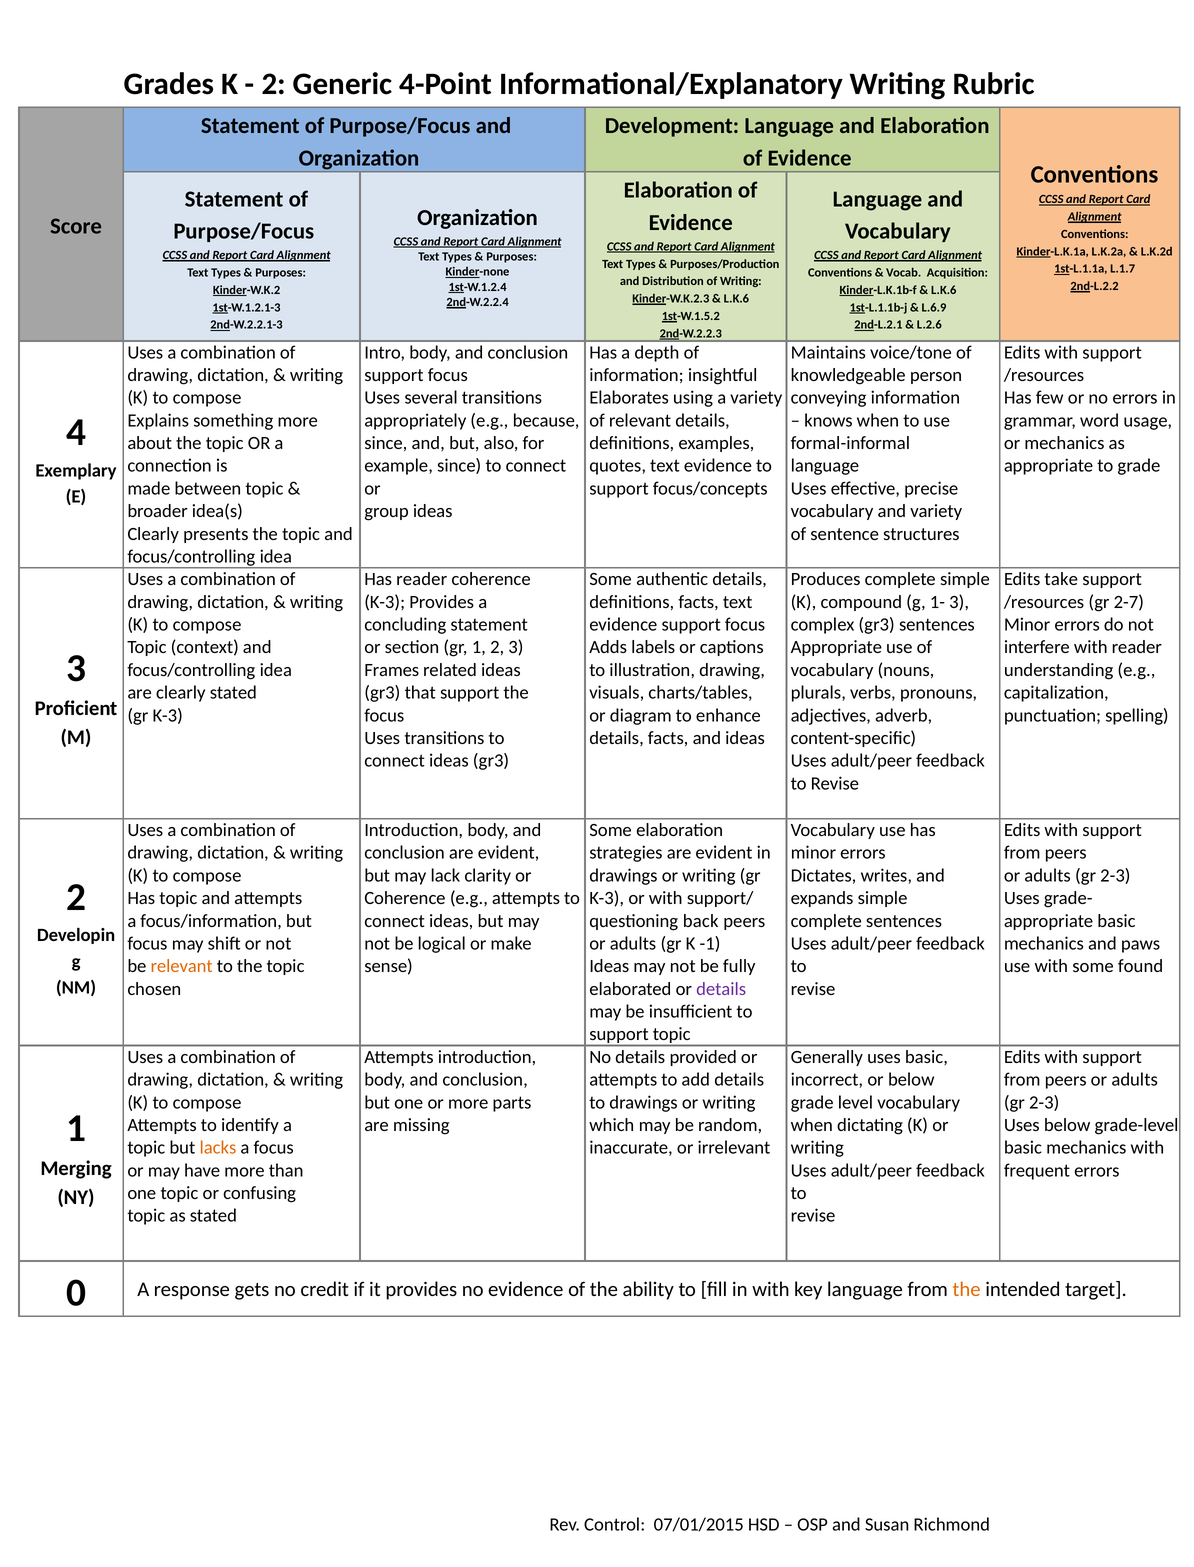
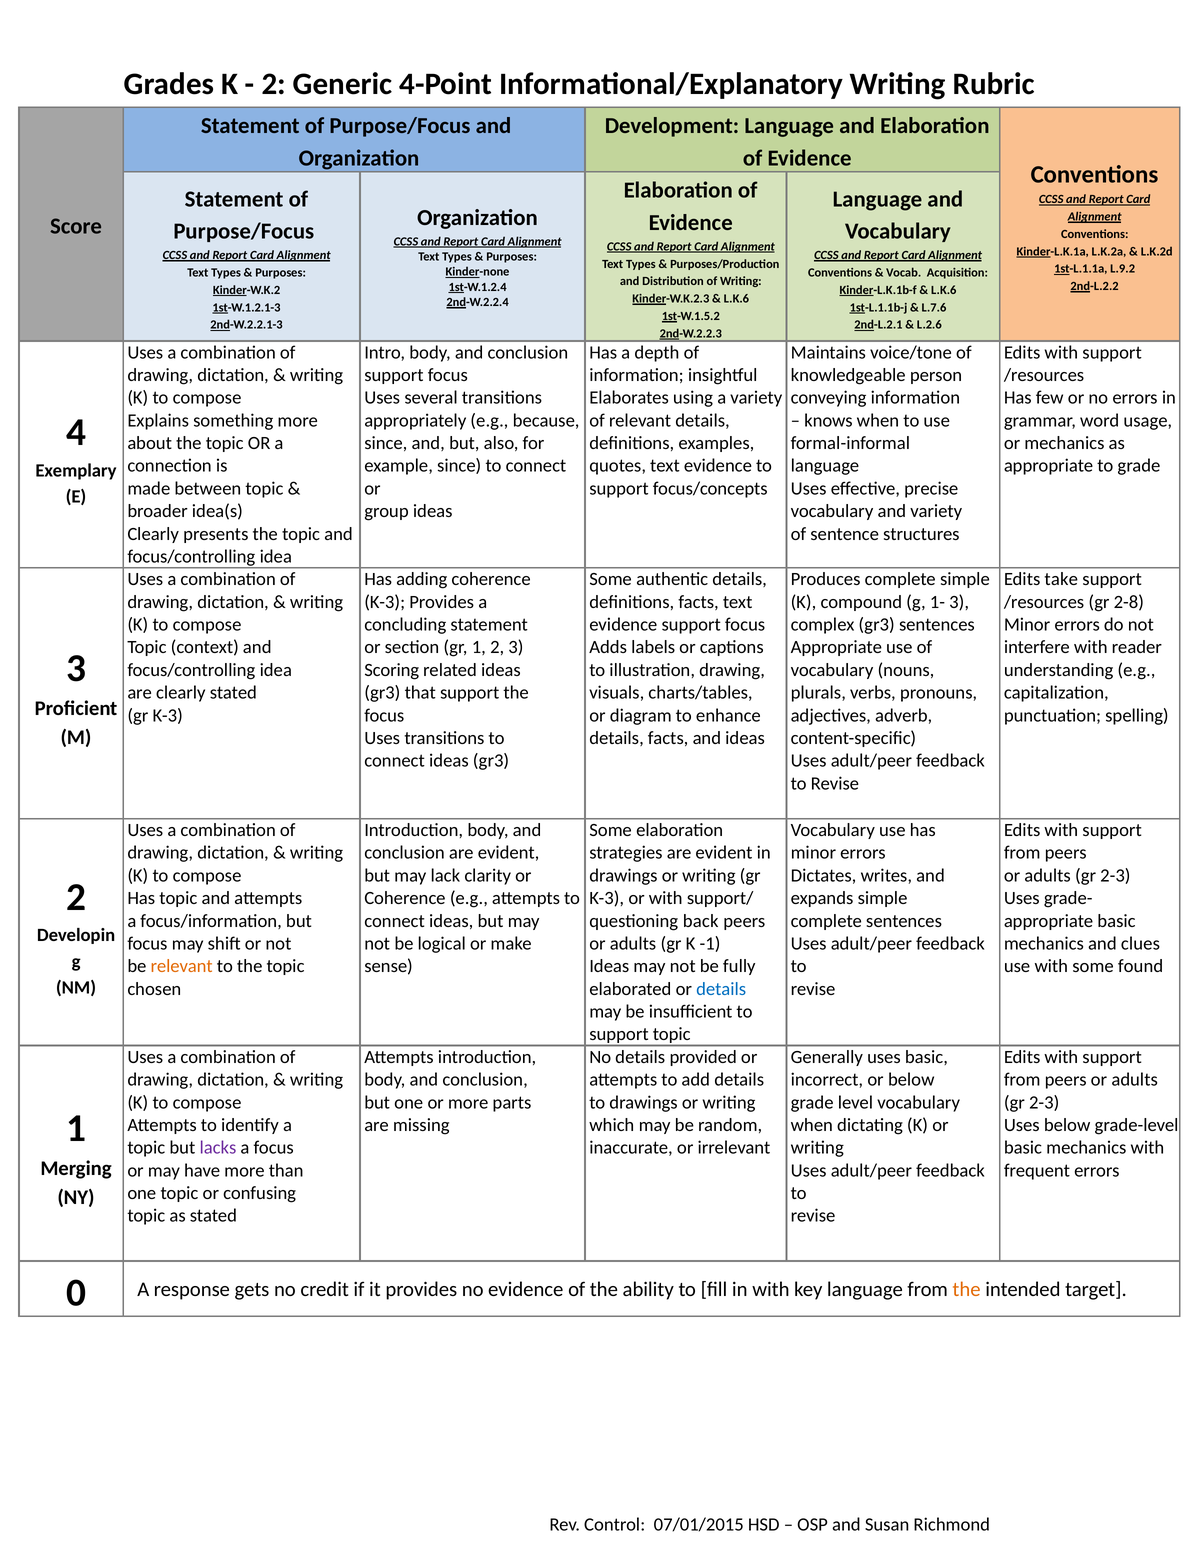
L.1.7: L.1.7 -> L.9.2
L.6.9: L.6.9 -> L.7.6
Has reader: reader -> adding
2-7: 2-7 -> 2-8
Frames: Frames -> Scoring
paws: paws -> clues
details at (721, 989) colour: purple -> blue
lacks colour: orange -> purple
